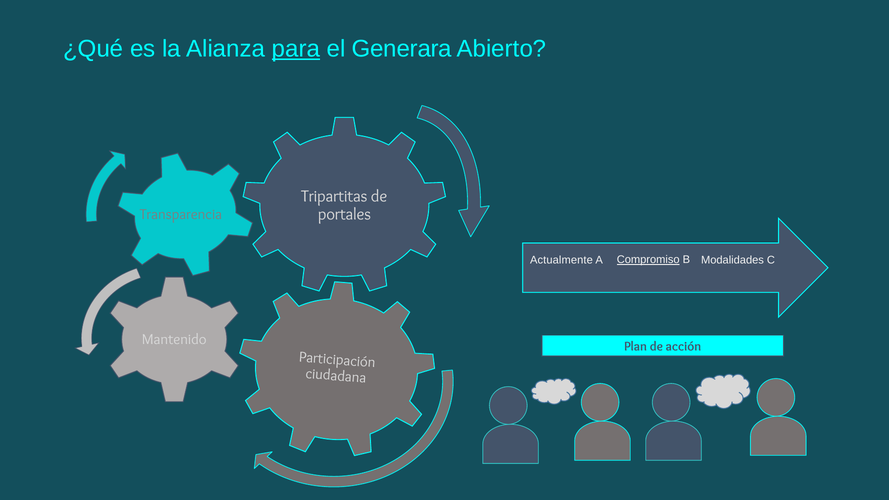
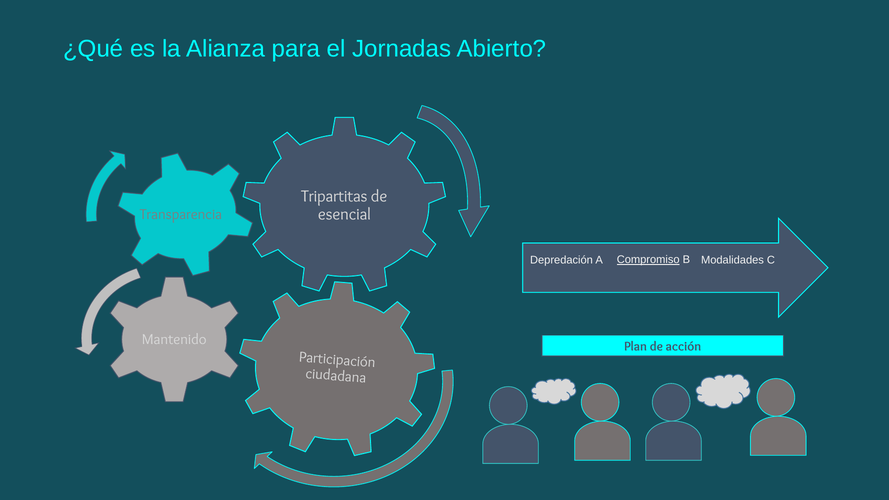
para underline: present -> none
Generara: Generara -> Jornadas
portales: portales -> esencial
Actualmente: Actualmente -> Depredación
